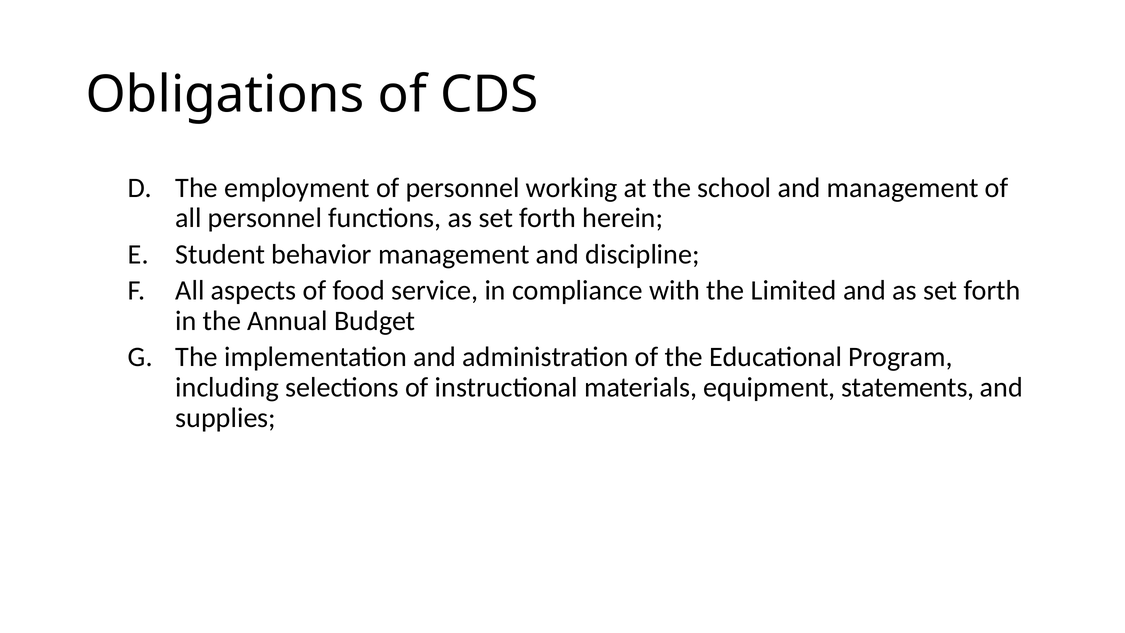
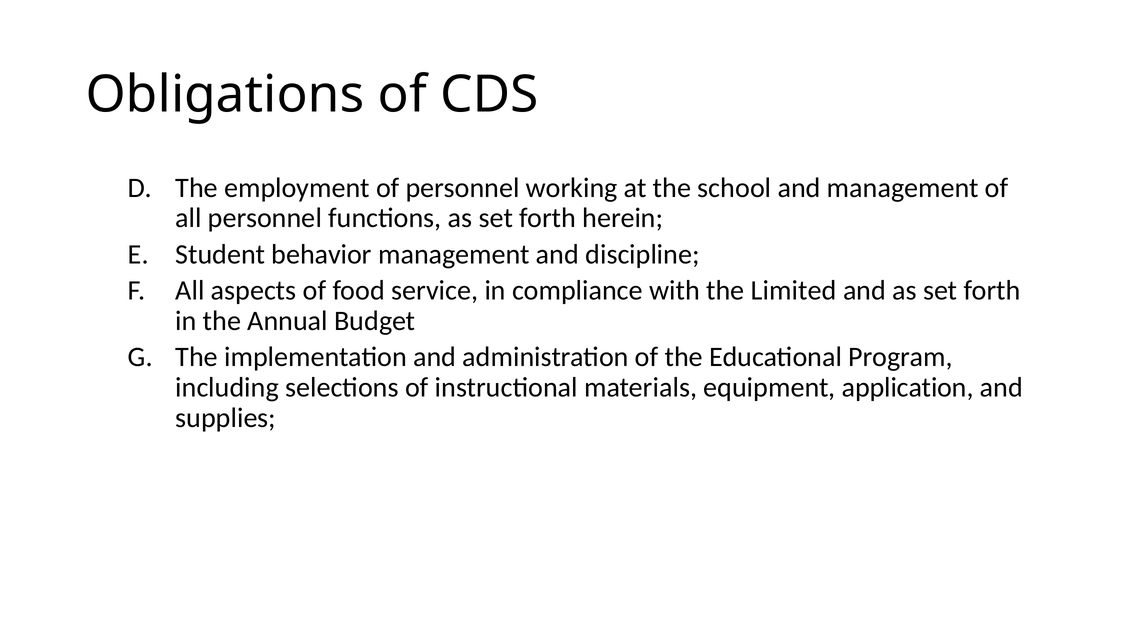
statements: statements -> application
